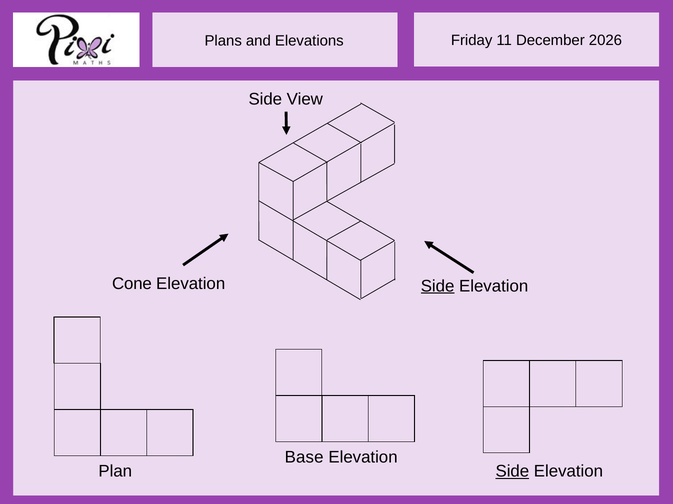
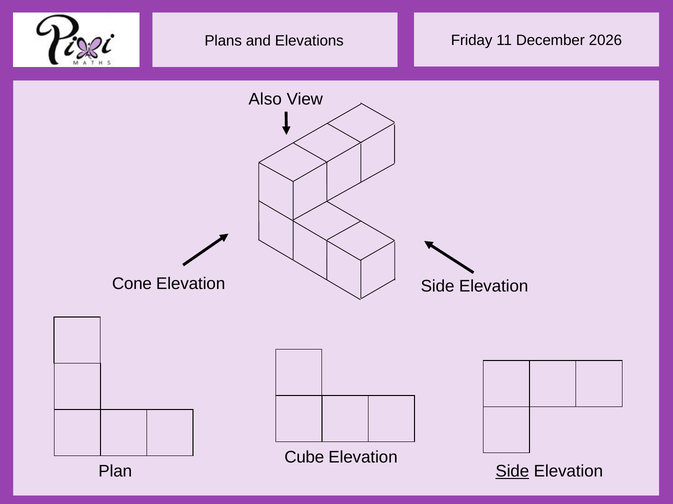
Side at (265, 100): Side -> Also
Side at (438, 286) underline: present -> none
Base: Base -> Cube
